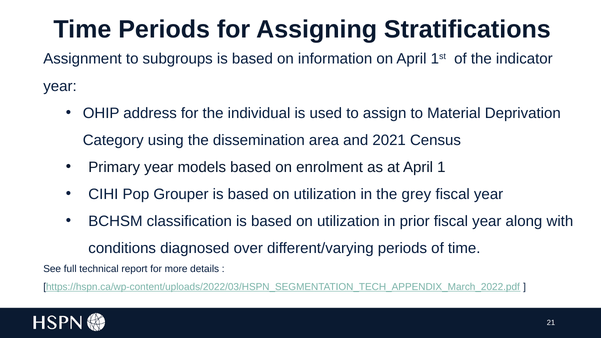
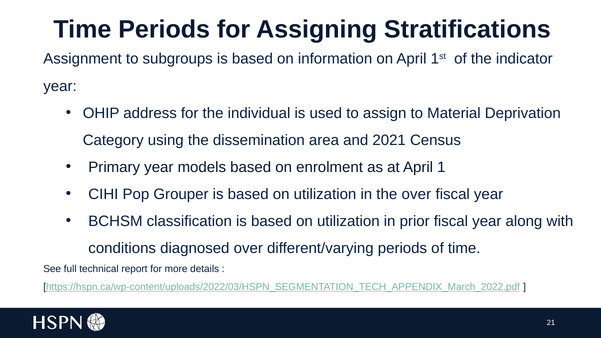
the grey: grey -> over
